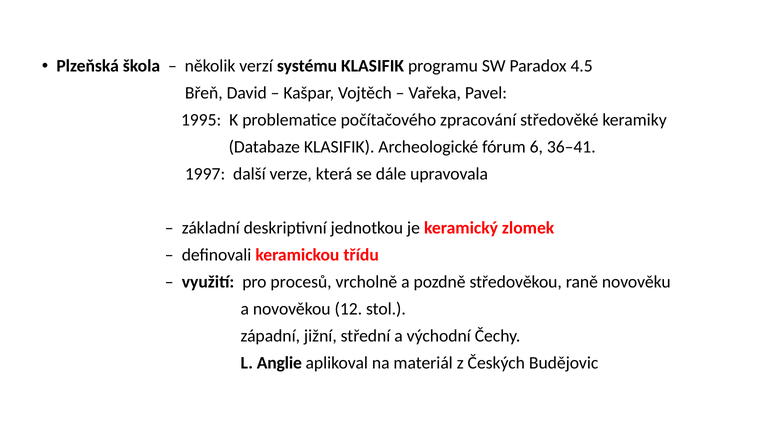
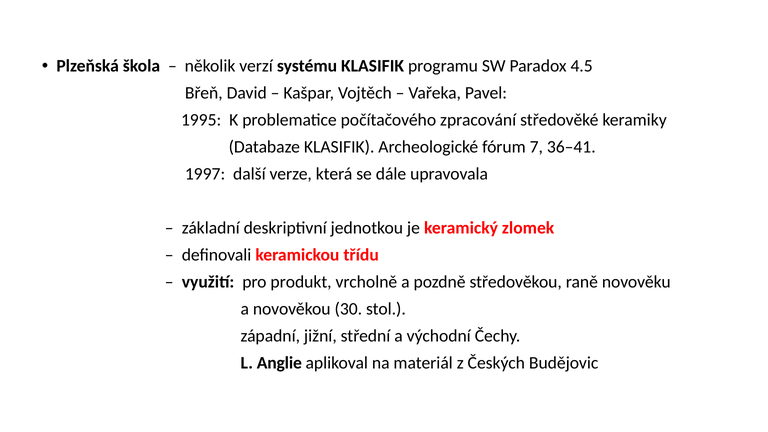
6: 6 -> 7
procesů: procesů -> produkt
12: 12 -> 30
